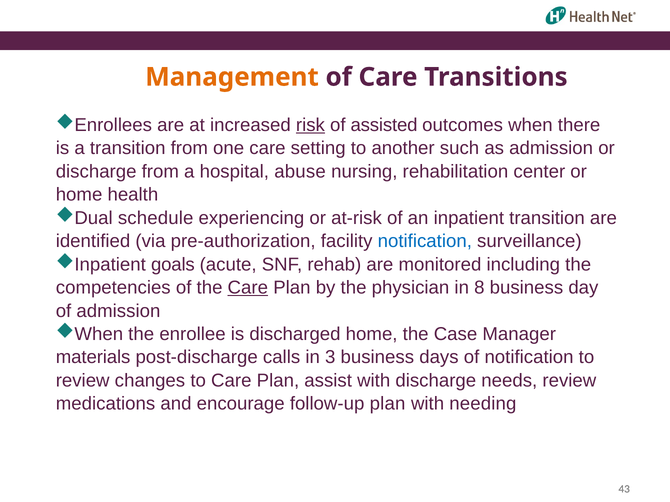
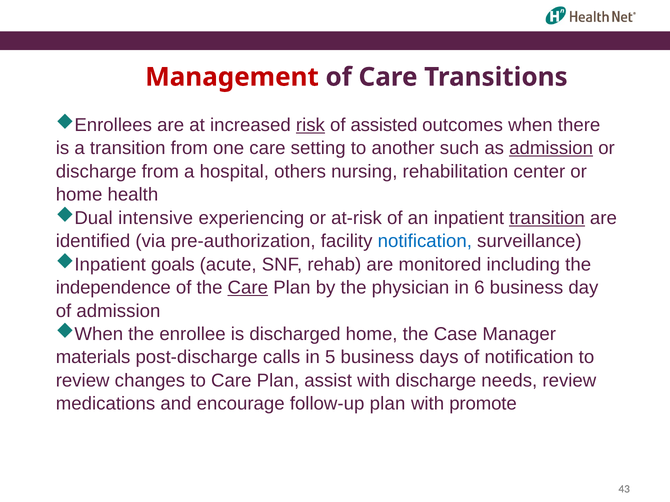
Management colour: orange -> red
admission at (551, 148) underline: none -> present
abuse: abuse -> others
schedule: schedule -> intensive
transition at (547, 218) underline: none -> present
competencies: competencies -> independence
8: 8 -> 6
3: 3 -> 5
needing: needing -> promote
